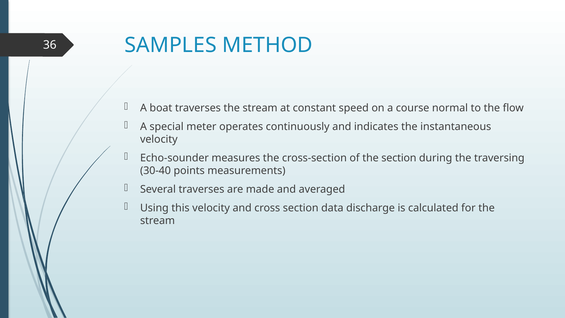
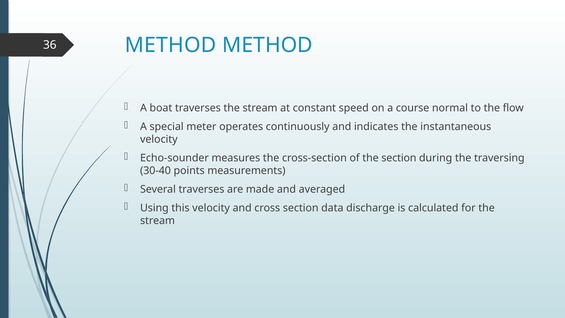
36 SAMPLES: SAMPLES -> METHOD
